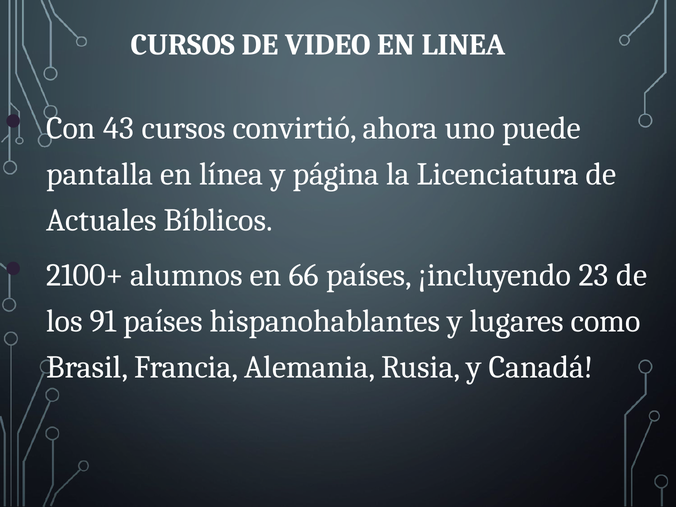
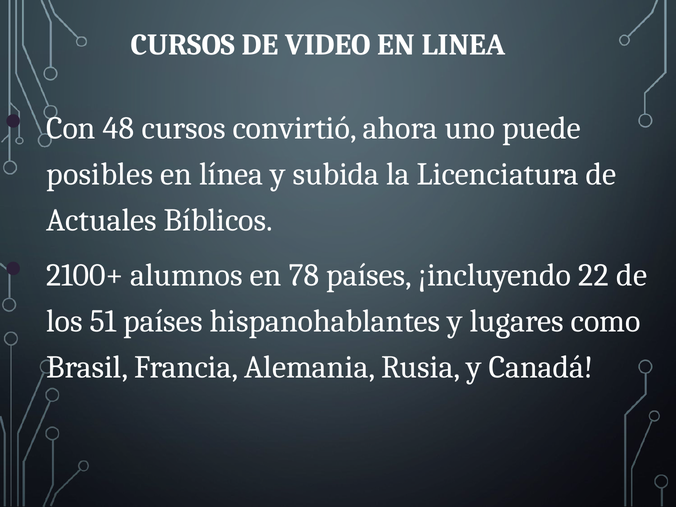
43: 43 -> 48
pantalla: pantalla -> posibles
página: página -> subida
66: 66 -> 78
23: 23 -> 22
91: 91 -> 51
